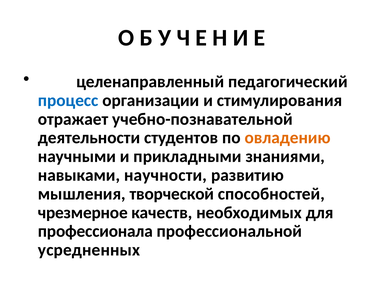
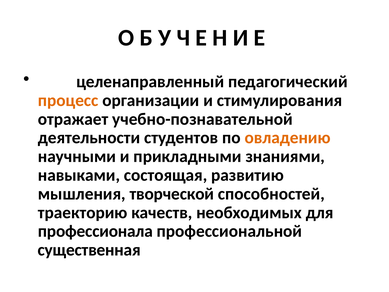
процесс colour: blue -> orange
научности: научности -> состоящая
чрезмерное: чрезмерное -> траекторию
усредненных: усредненных -> существенная
